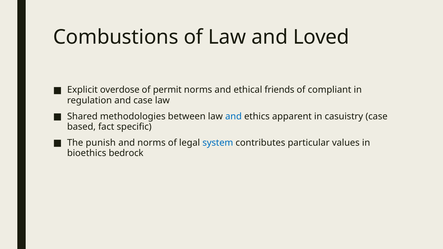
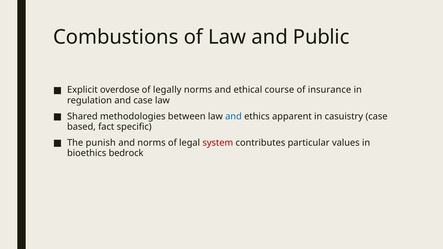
Loved: Loved -> Public
permit: permit -> legally
friends: friends -> course
compliant: compliant -> insurance
system colour: blue -> red
